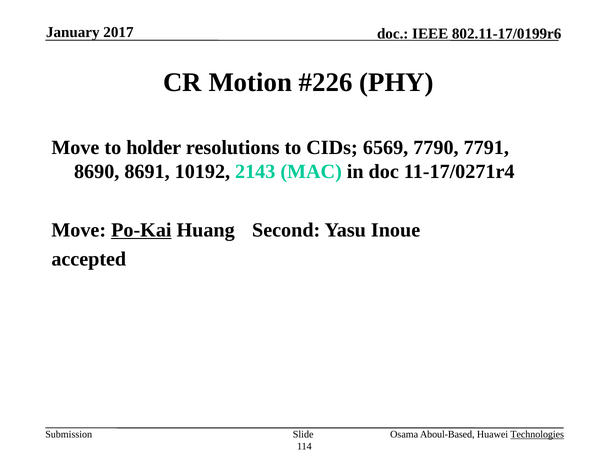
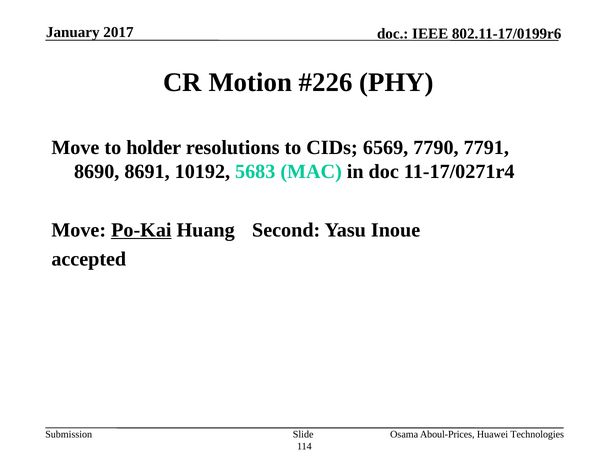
2143: 2143 -> 5683
Aboul-Based: Aboul-Based -> Aboul-Prices
Technologies underline: present -> none
